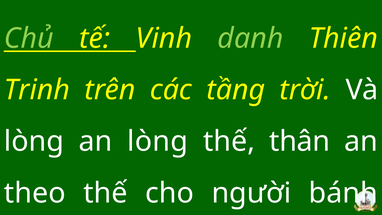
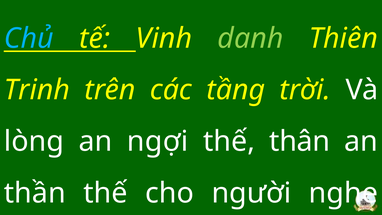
Chủ colour: light green -> light blue
an lòng: lòng -> ngợi
theo: theo -> thần
bánh: bánh -> nghe
